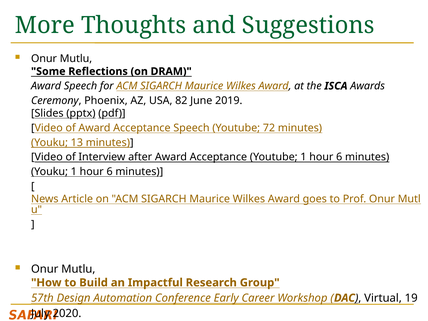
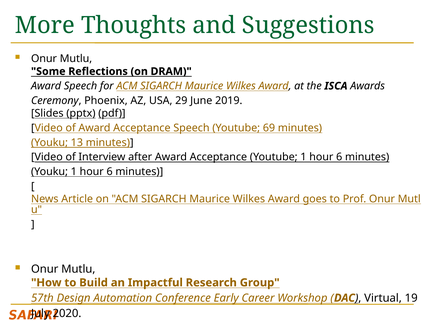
82: 82 -> 29
72: 72 -> 69
